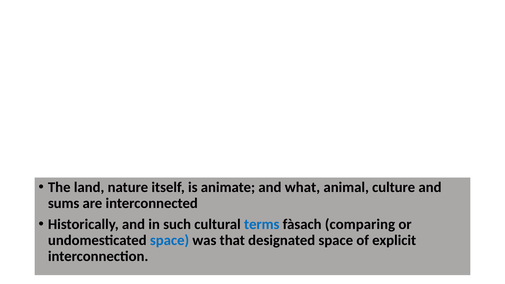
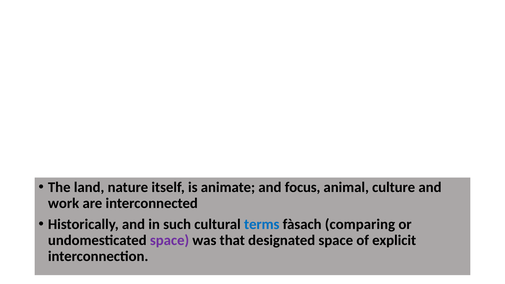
what: what -> focus
sums: sums -> work
space at (170, 240) colour: blue -> purple
